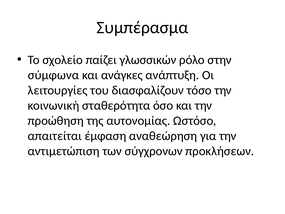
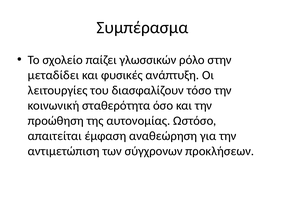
σύμφωνα: σύμφωνα -> μεταδίδει
ανάγκες: ανάγκες -> φυσικές
